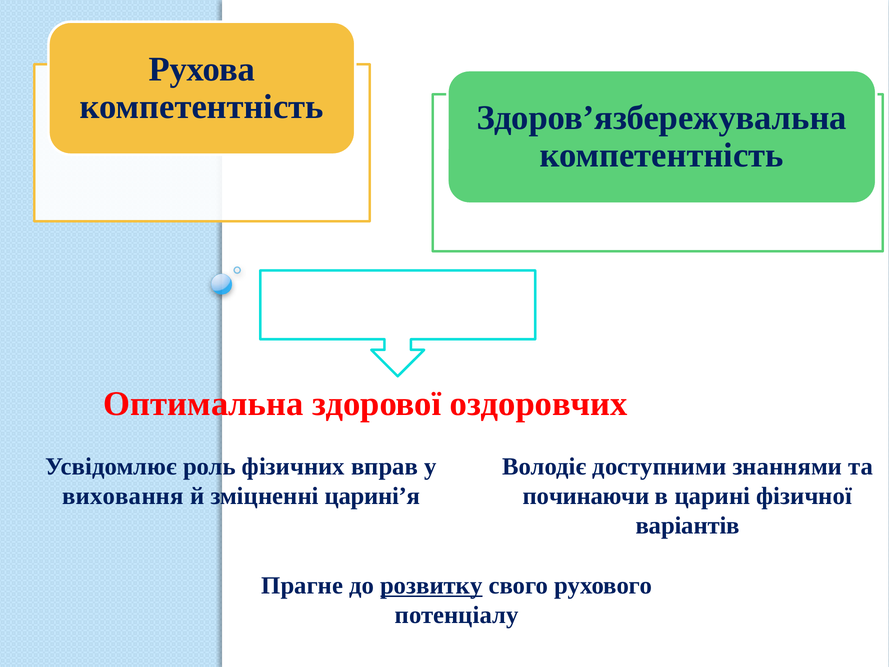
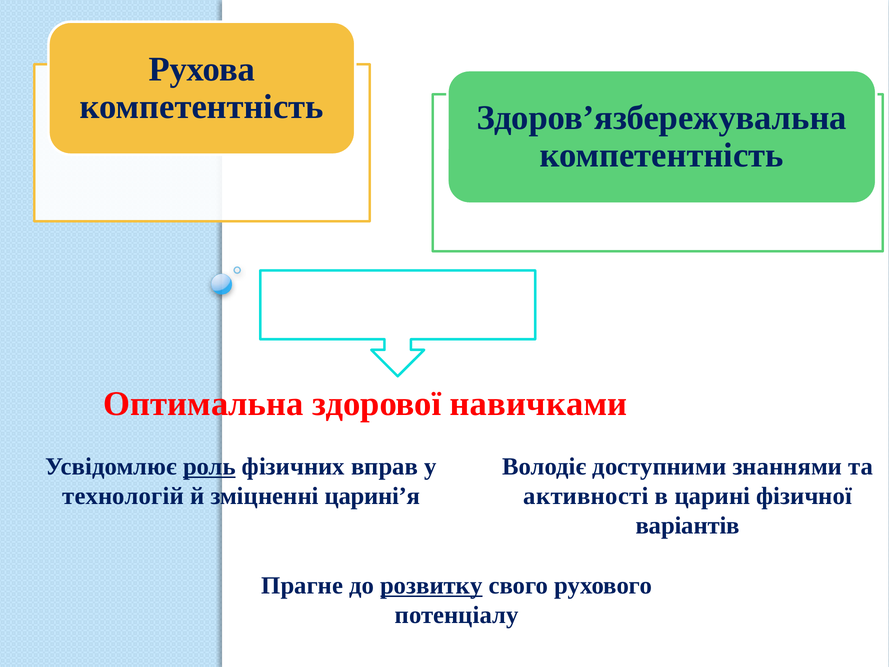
оздоровчих: оздоровчих -> навичками
роль underline: none -> present
виховання: виховання -> технологій
починаючи: починаючи -> активності
